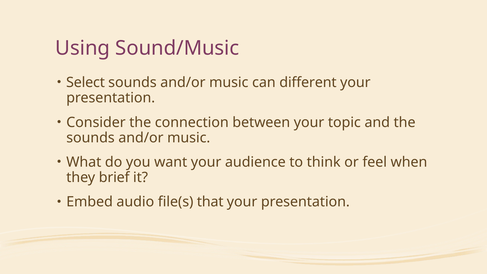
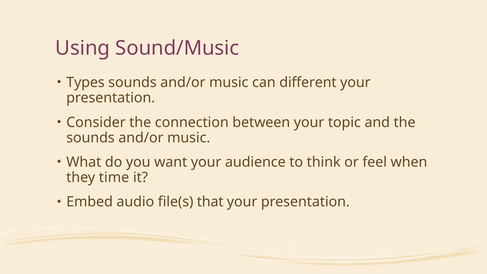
Select: Select -> Types
brief: brief -> time
